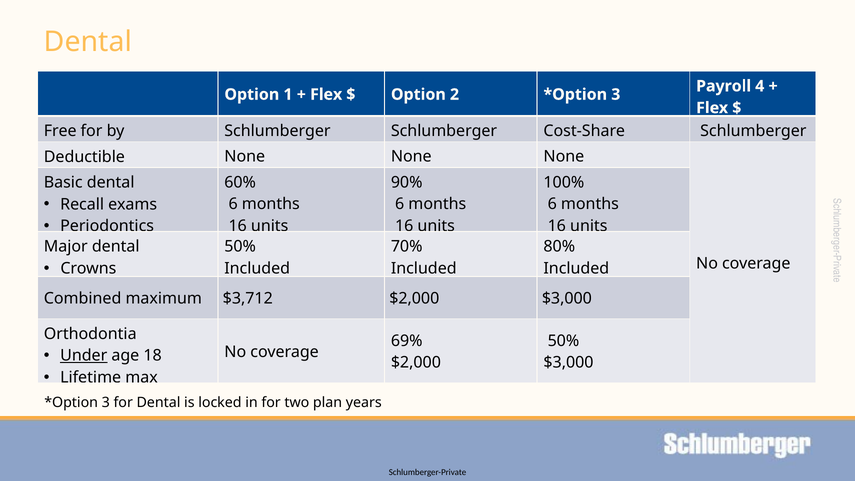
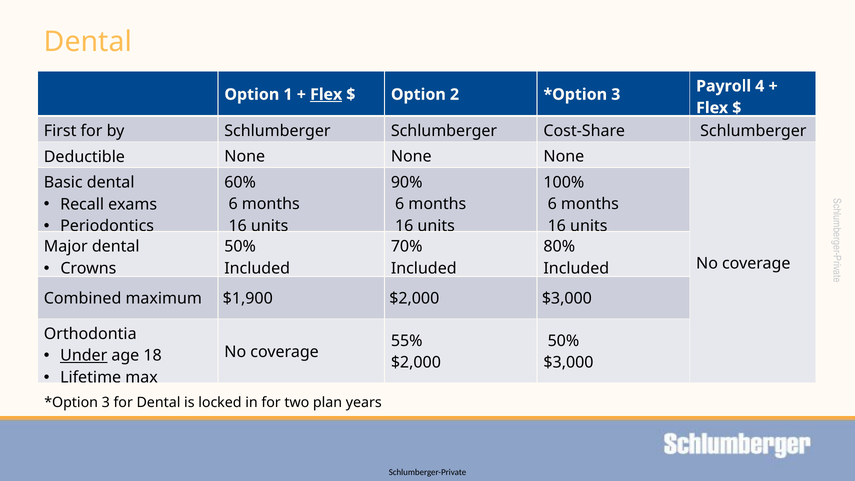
Flex at (326, 94) underline: none -> present
Free: Free -> First
$3,712: $3,712 -> $1,900
69%: 69% -> 55%
